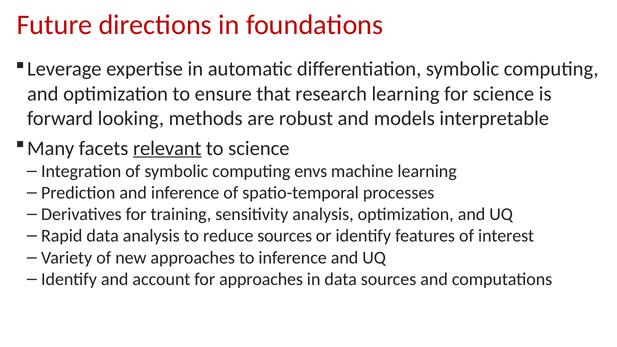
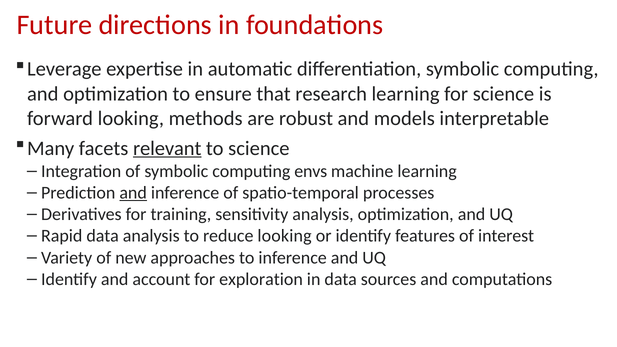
and at (133, 193) underline: none -> present
reduce sources: sources -> looking
for approaches: approaches -> exploration
